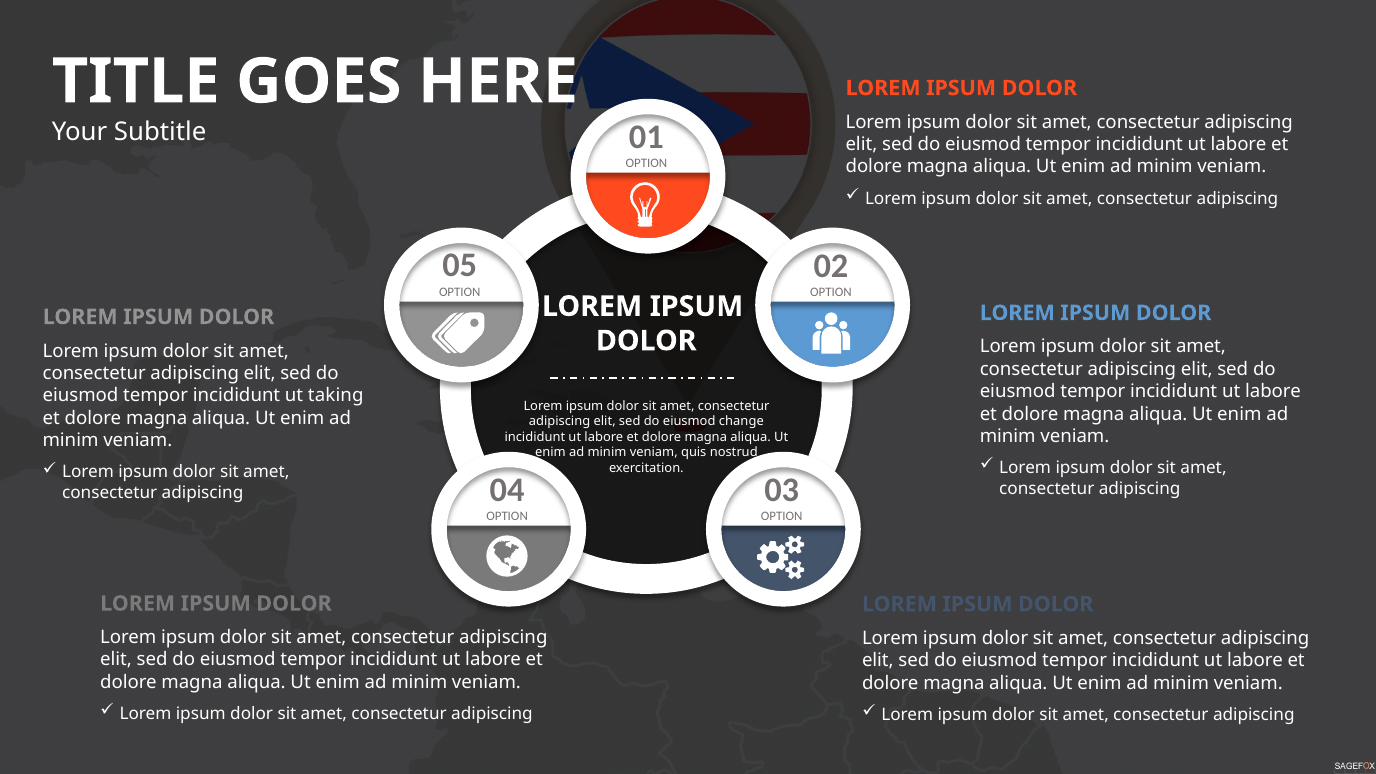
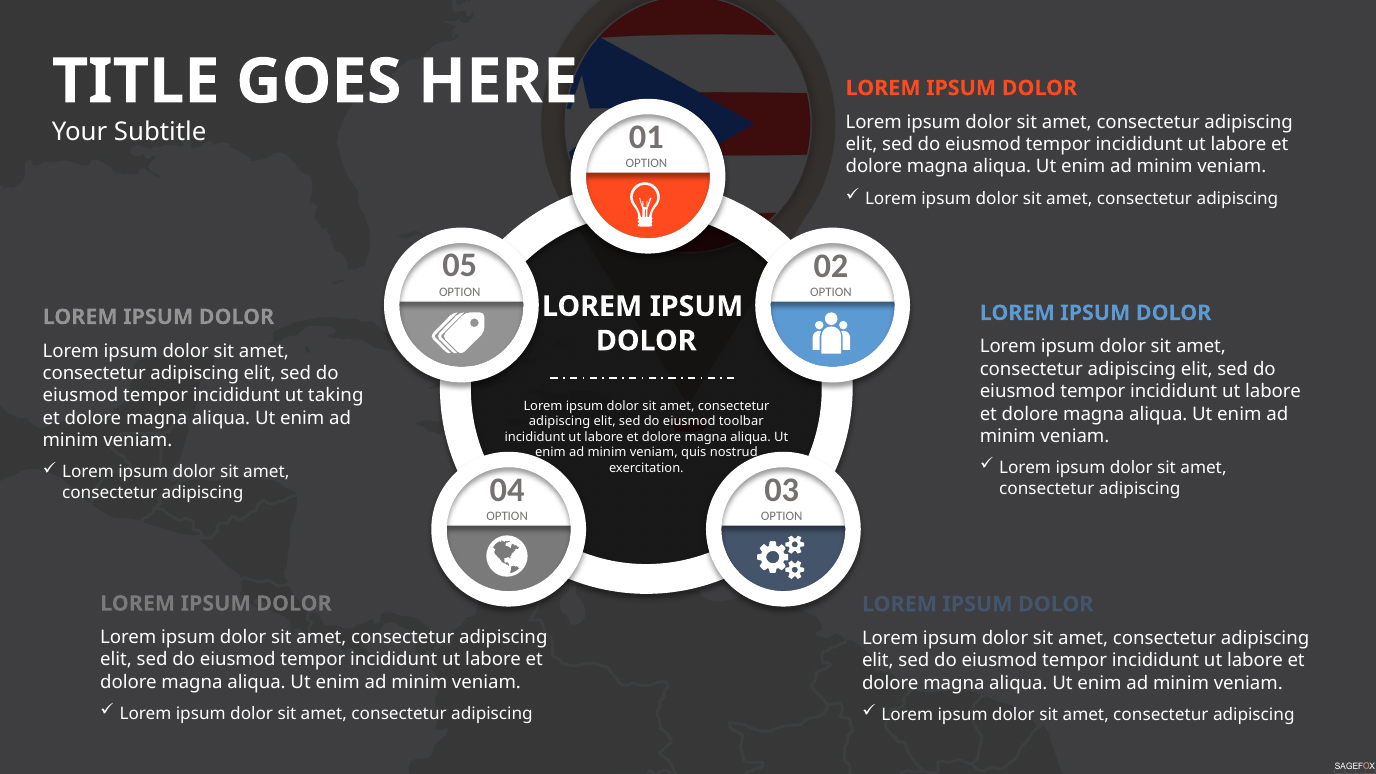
change: change -> toolbar
